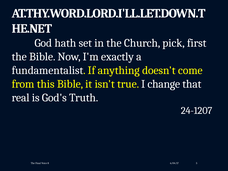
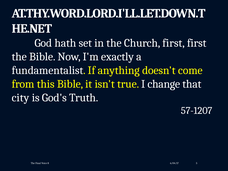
Church pick: pick -> first
real: real -> city
24-1207: 24-1207 -> 57-1207
